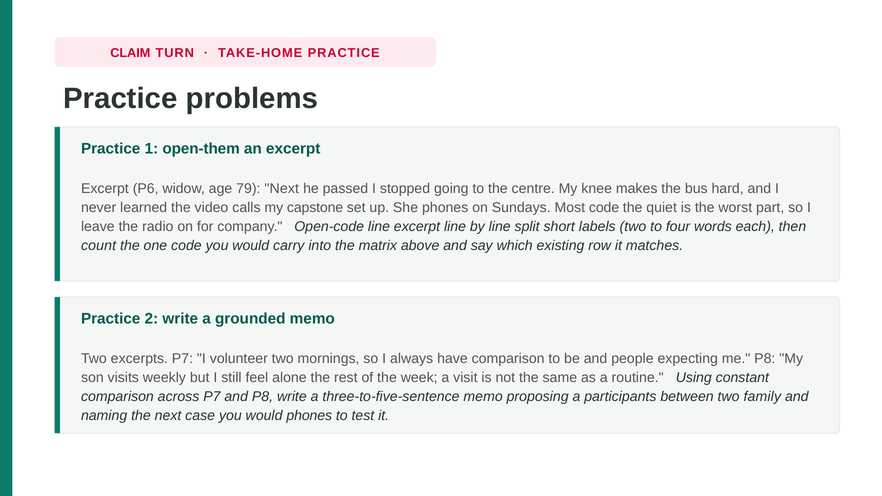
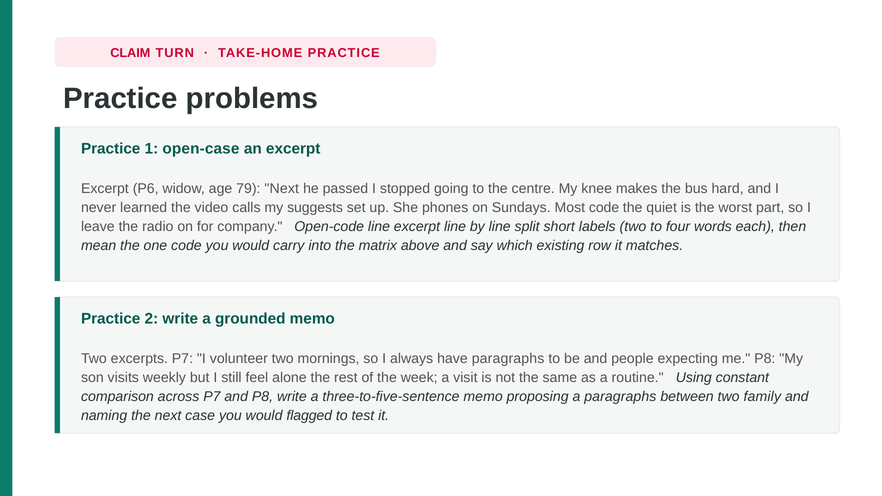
open-them: open-them -> open-case
capstone: capstone -> suggests
count: count -> mean
have comparison: comparison -> paragraphs
a participants: participants -> paragraphs
would phones: phones -> flagged
